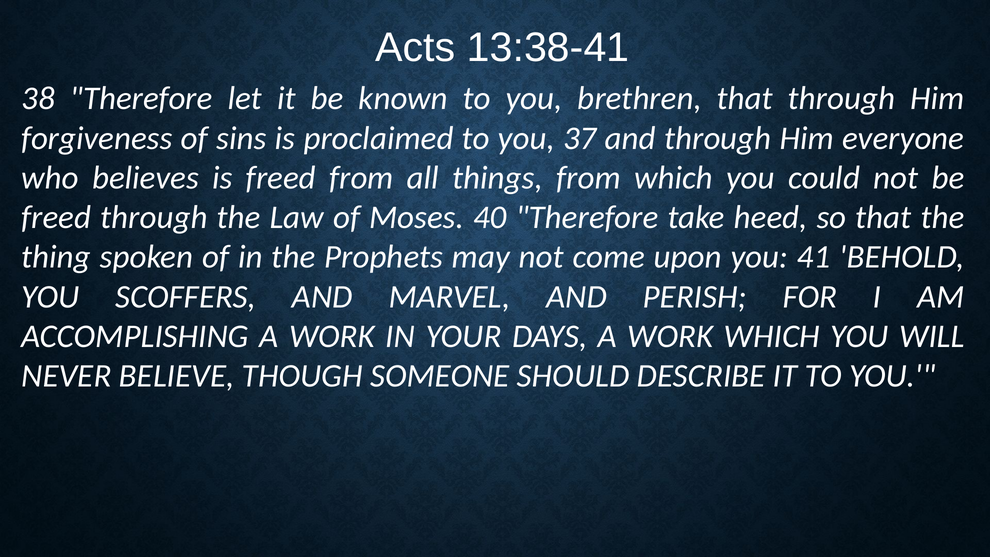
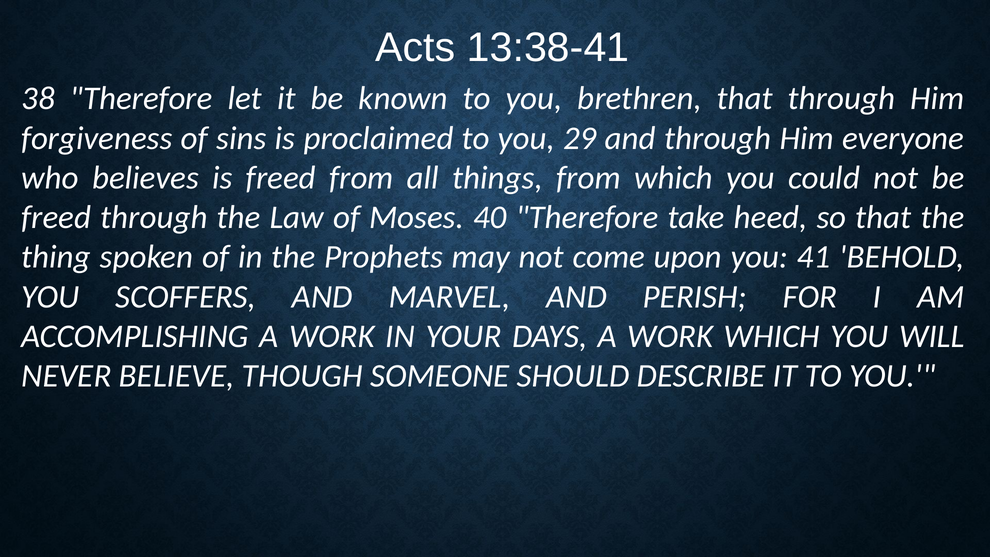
37: 37 -> 29
